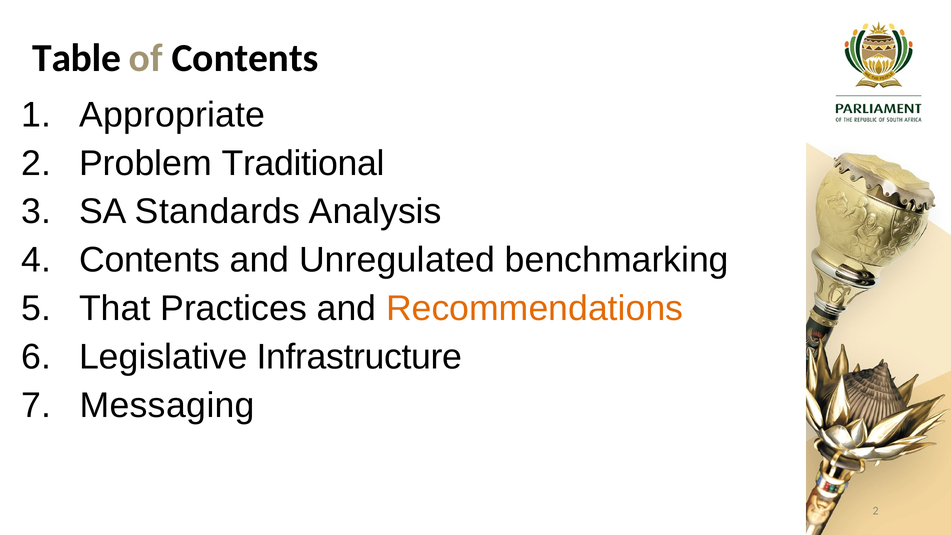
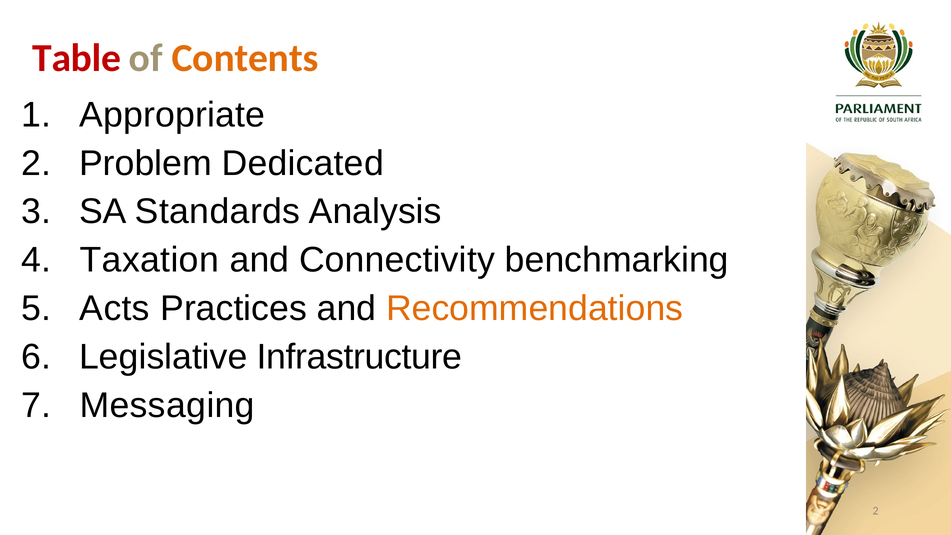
Table colour: black -> red
Contents at (245, 58) colour: black -> orange
Traditional: Traditional -> Dedicated
Contents at (150, 260): Contents -> Taxation
Unregulated: Unregulated -> Connectivity
That: That -> Acts
